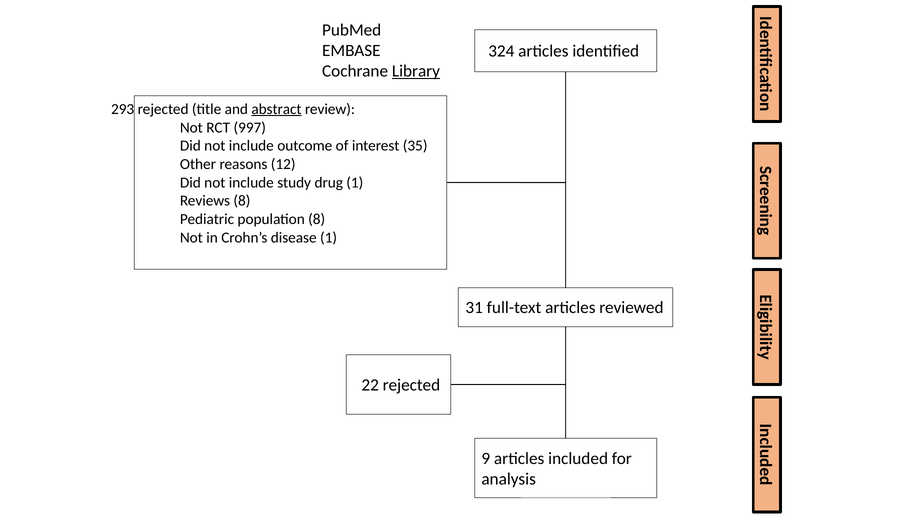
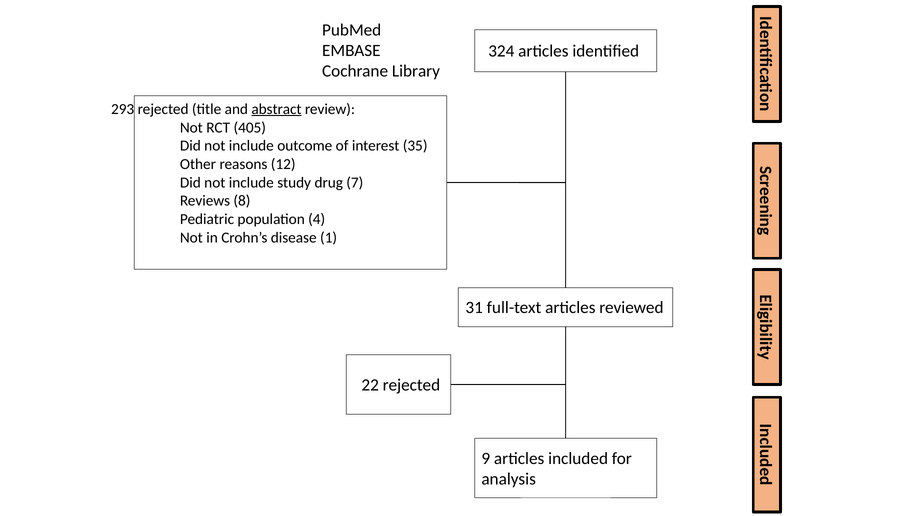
Library underline: present -> none
997: 997 -> 405
drug 1: 1 -> 7
population 8: 8 -> 4
